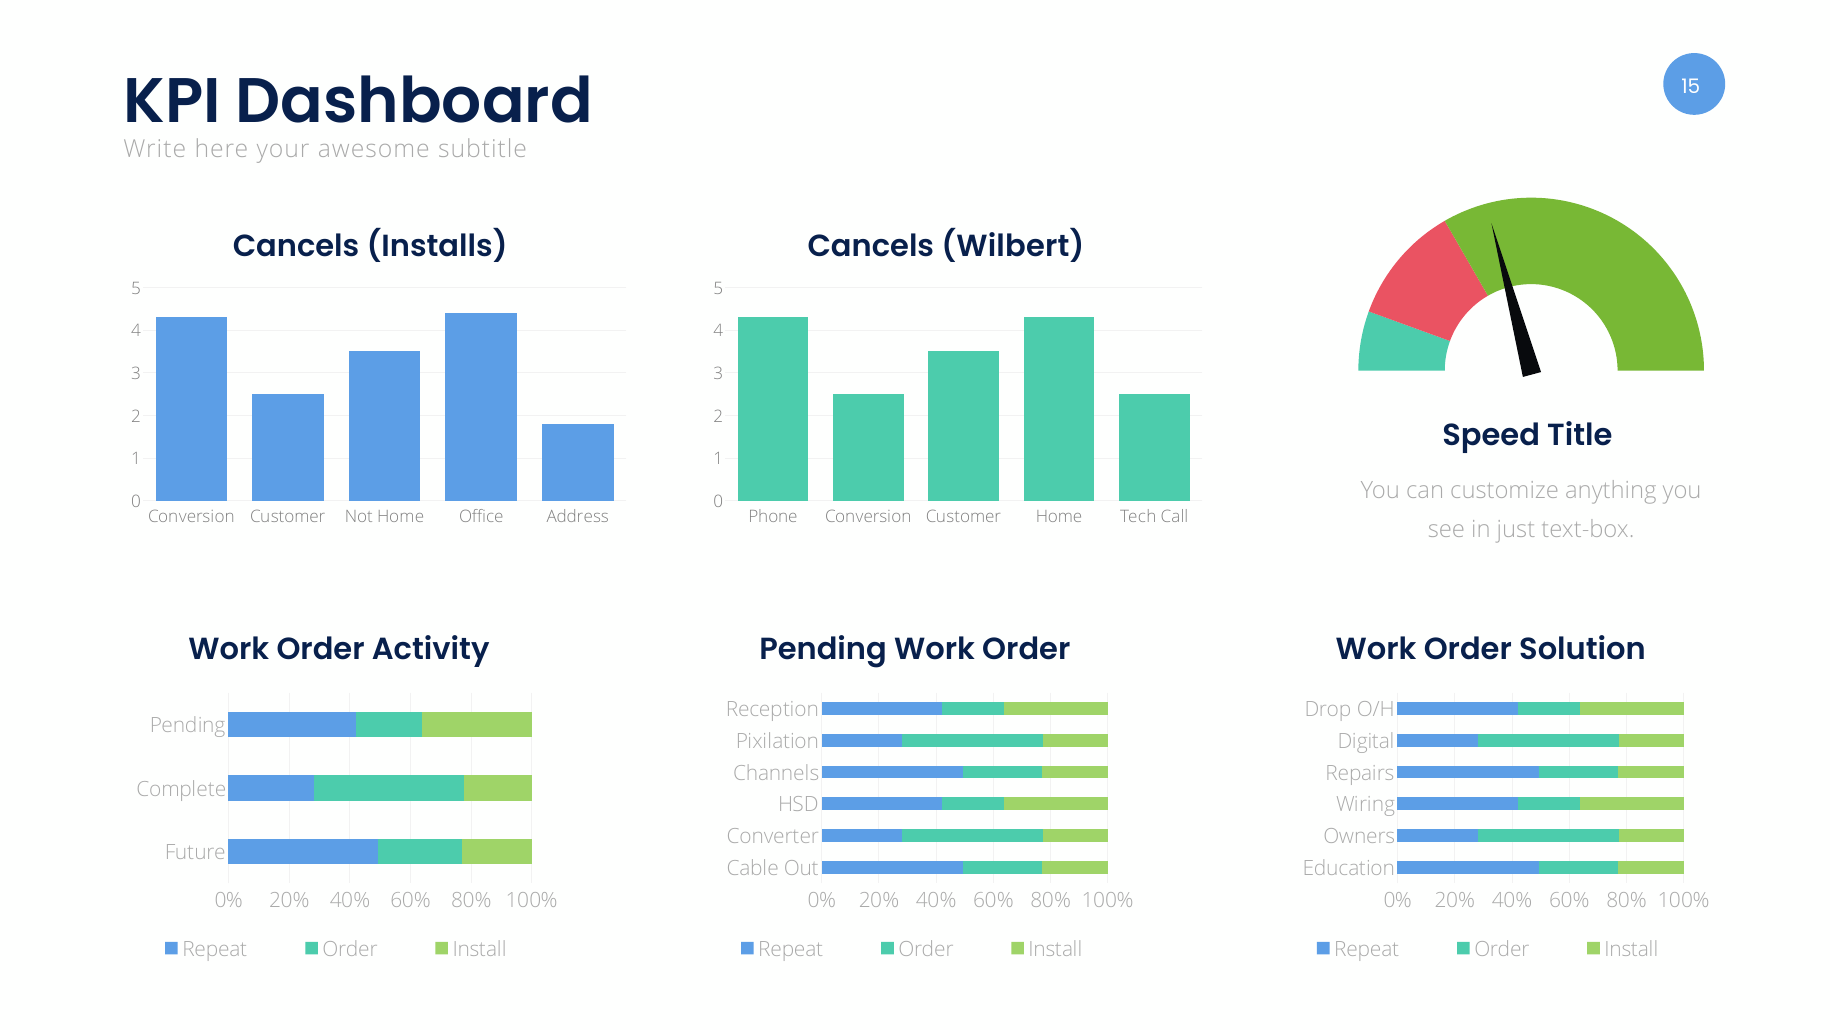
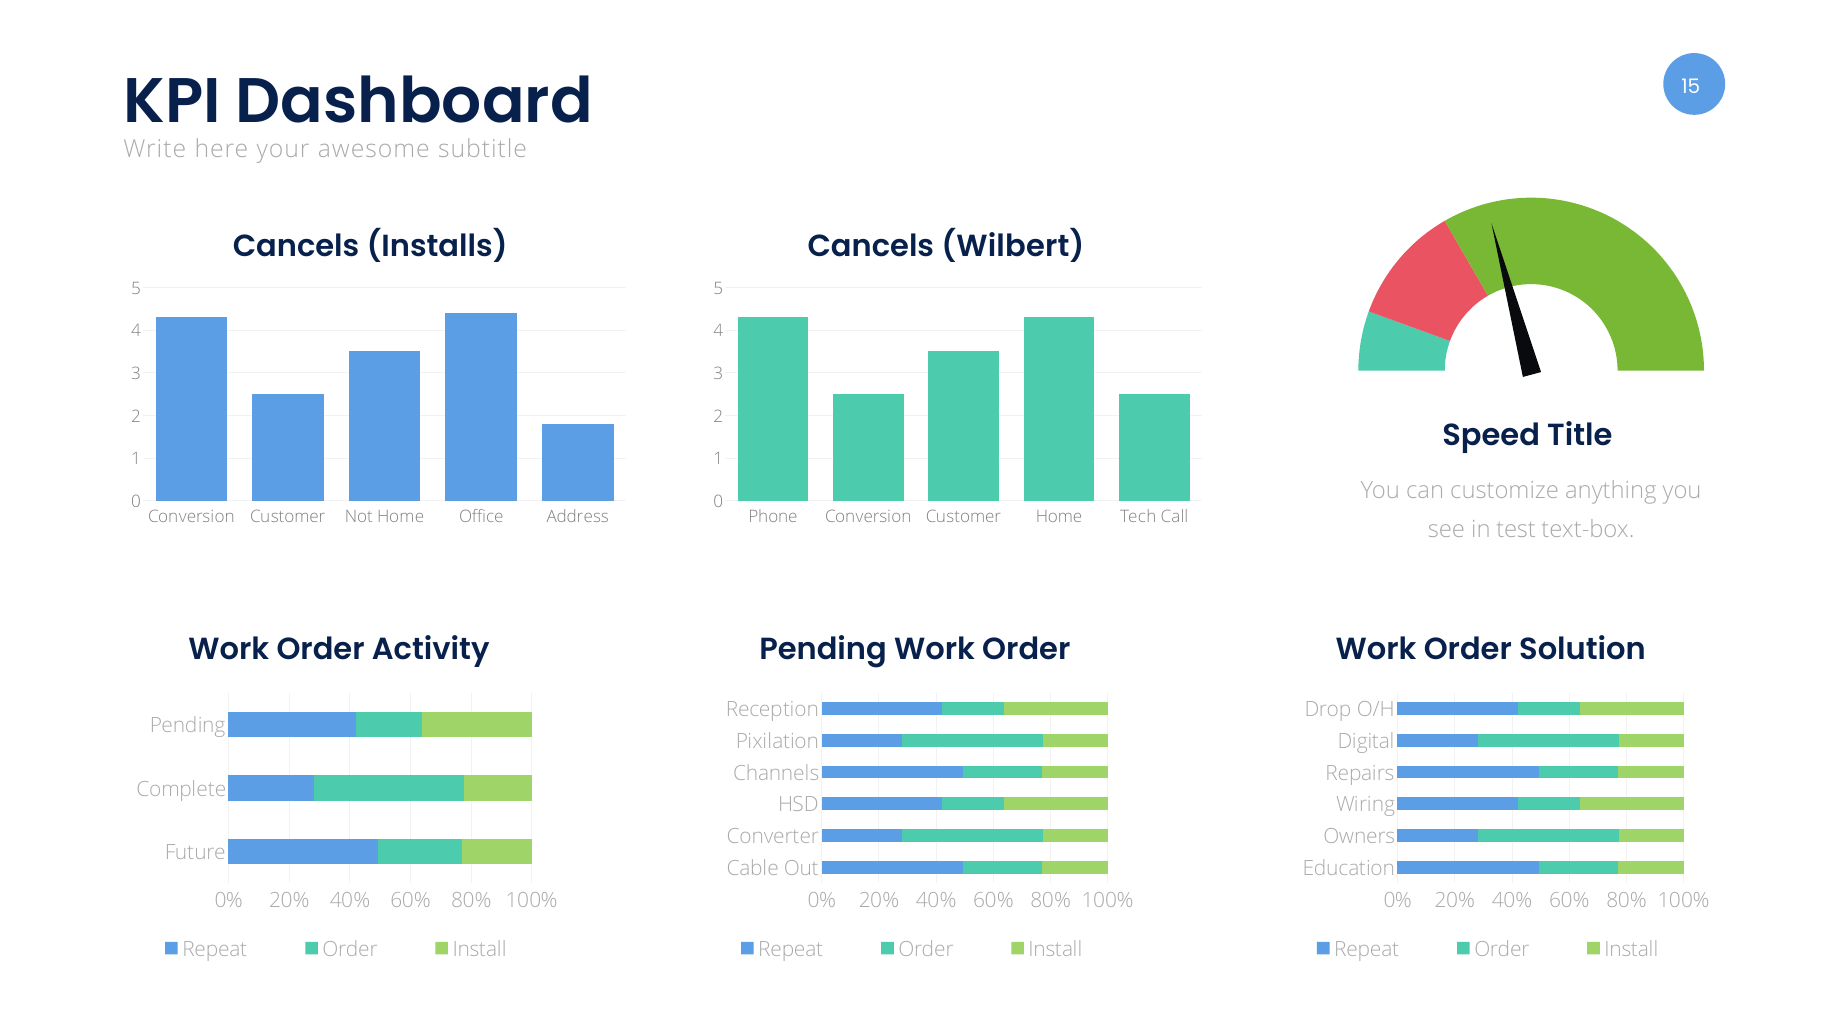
just: just -> test
